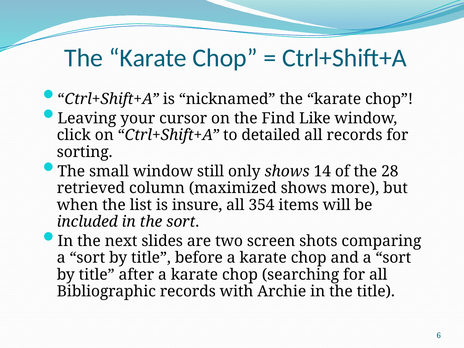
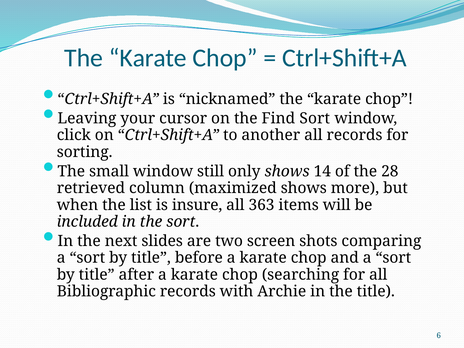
Find Like: Like -> Sort
detailed: detailed -> another
354: 354 -> 363
